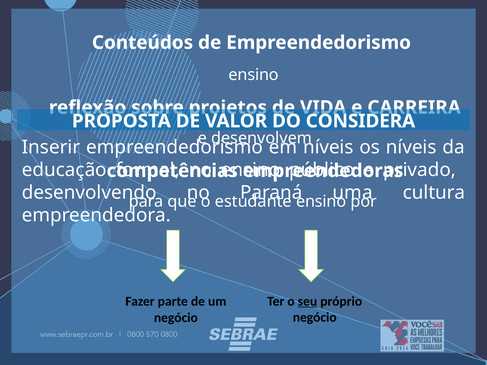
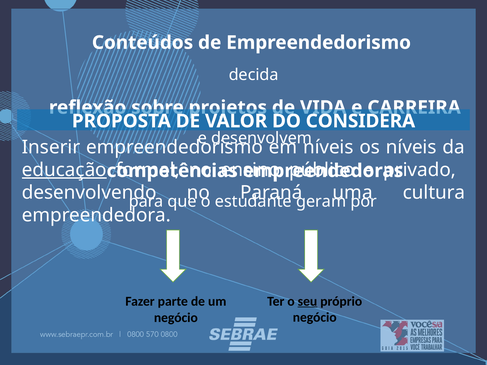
ensino at (254, 75): ensino -> decida
educação underline: none -> present
ensino at (321, 202): ensino -> geram
